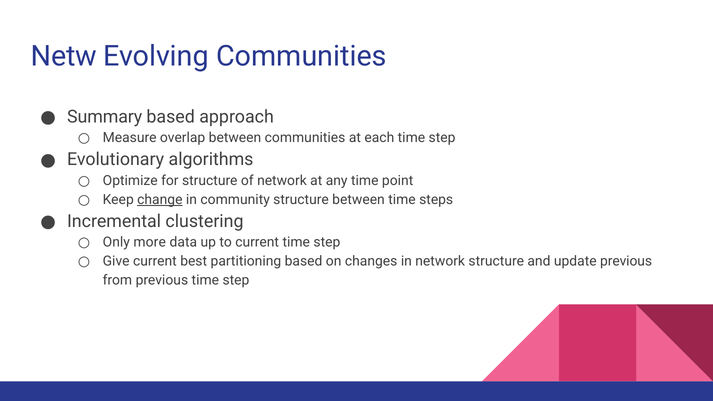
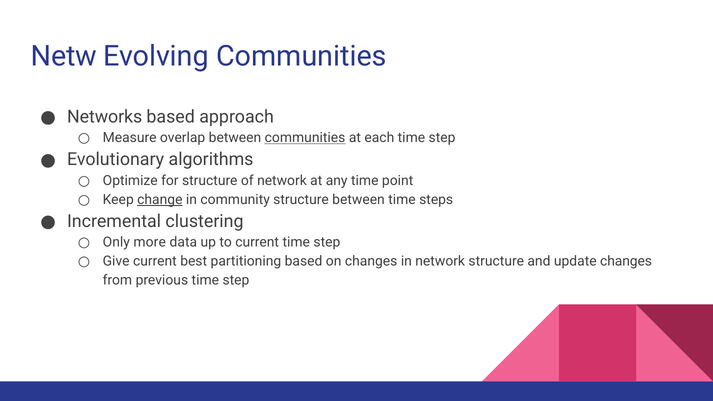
Summary: Summary -> Networks
communities at (305, 138) underline: none -> present
update previous: previous -> changes
